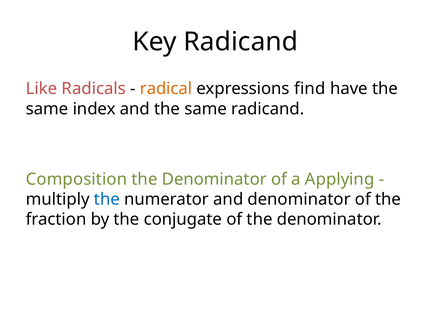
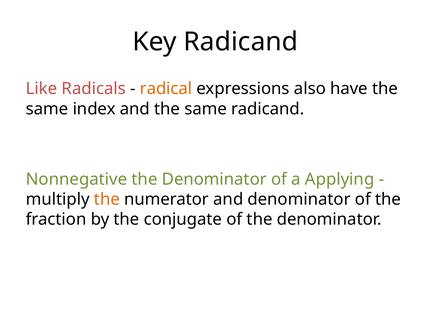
find: find -> also
Composition: Composition -> Nonnegative
the at (107, 200) colour: blue -> orange
